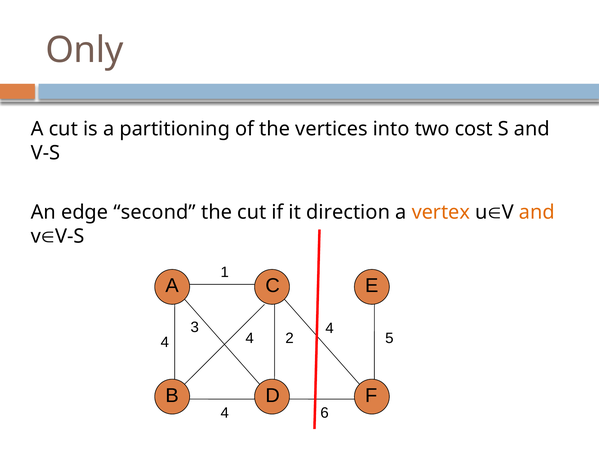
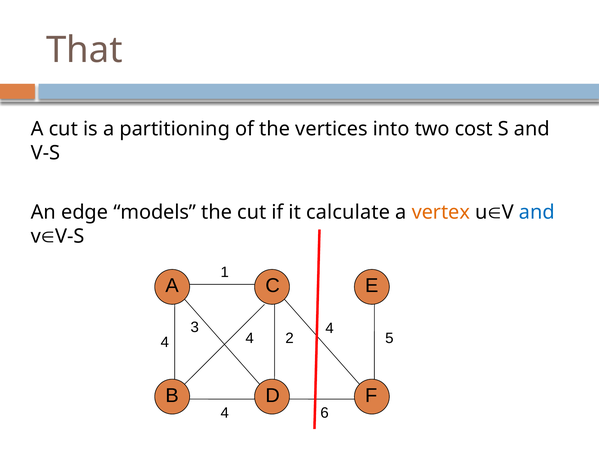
Only: Only -> That
second: second -> models
direction: direction -> calculate
and at (537, 212) colour: orange -> blue
